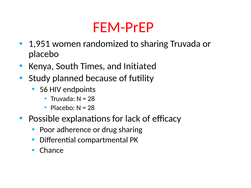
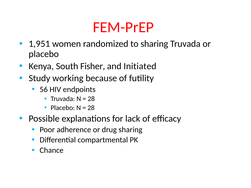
Times: Times -> Fisher
planned: planned -> working
